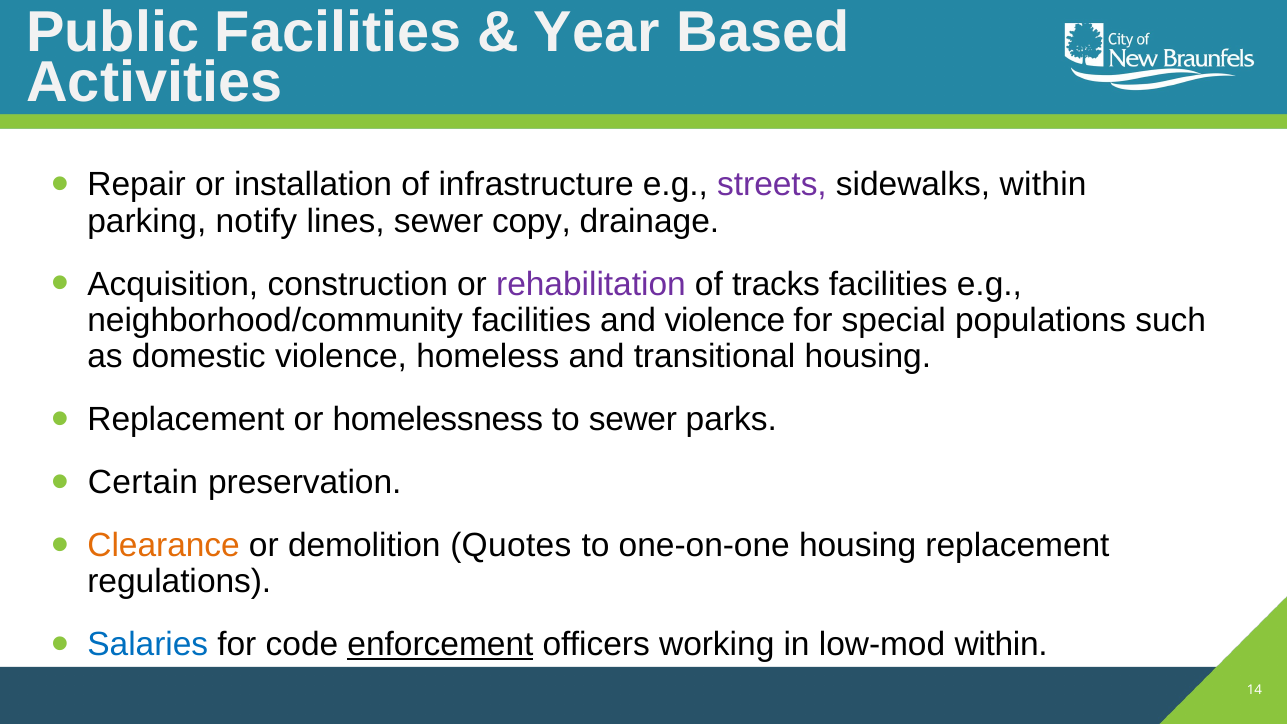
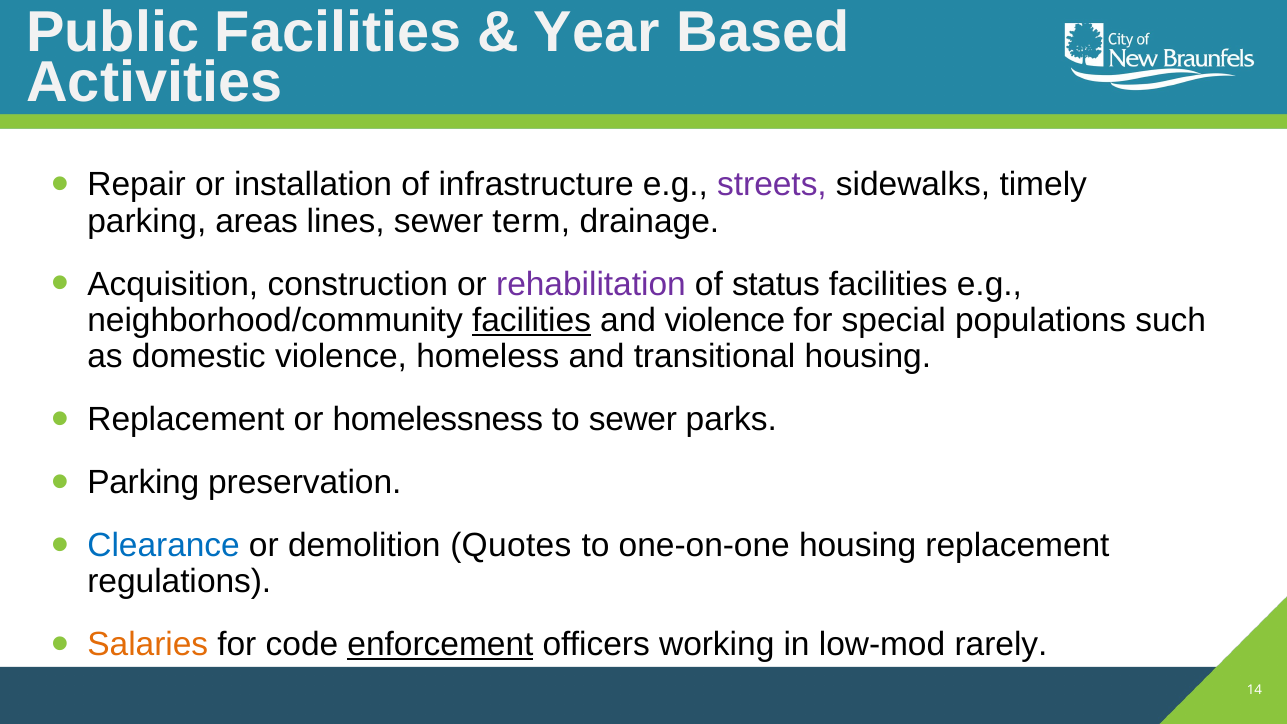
sidewalks within: within -> timely
notify: notify -> areas
copy: copy -> term
tracks: tracks -> status
facilities at (532, 320) underline: none -> present
Certain at (143, 482): Certain -> Parking
Clearance colour: orange -> blue
Salaries colour: blue -> orange
low-mod within: within -> rarely
